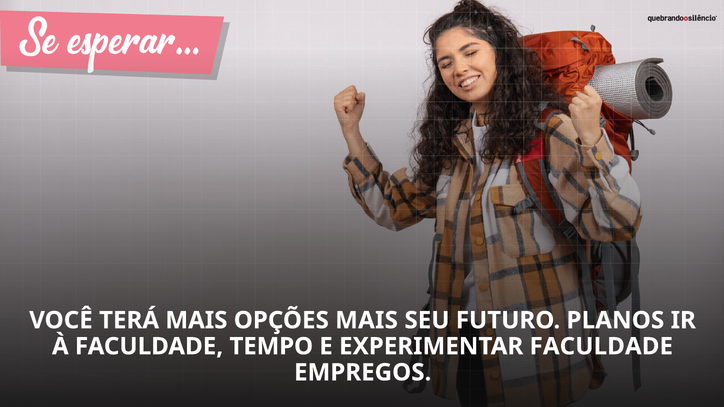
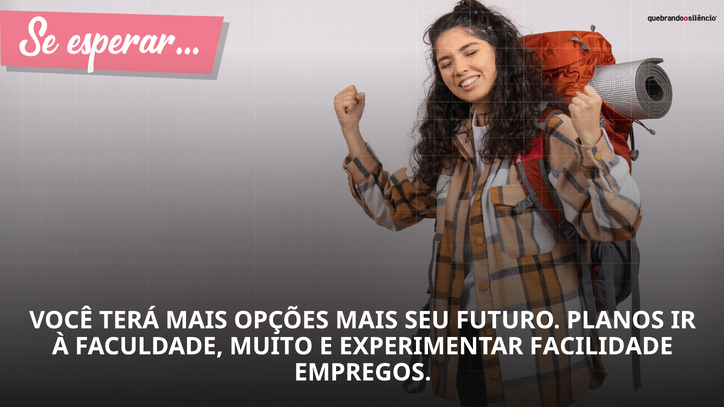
TEMPO: TEMPO -> MUITO
EXPERIMENTAR FACULDADE: FACULDADE -> FACILIDADE
